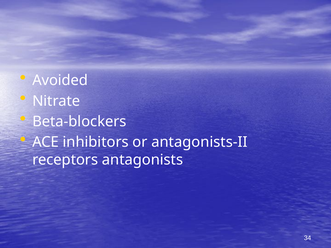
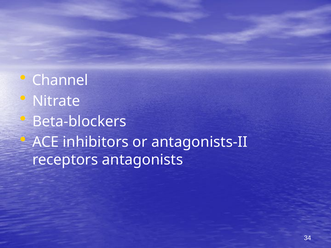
Avoided: Avoided -> Channel
